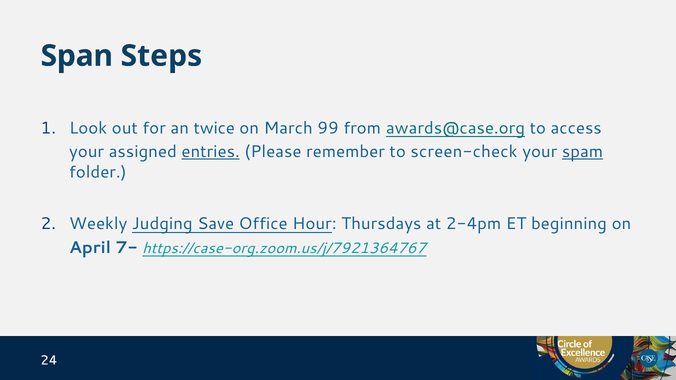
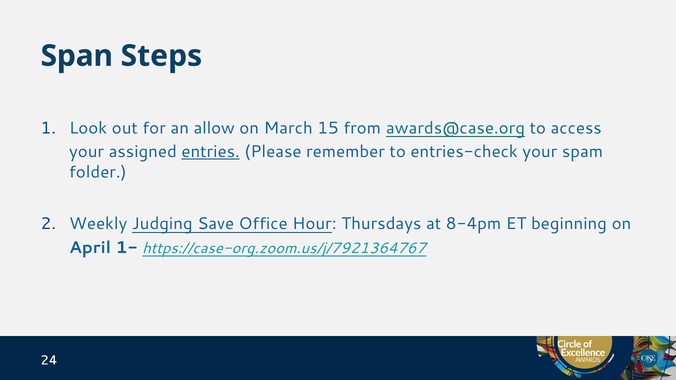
twice: twice -> allow
99: 99 -> 15
screen-check: screen-check -> entries-check
spam underline: present -> none
2-4pm: 2-4pm -> 8-4pm
7-: 7- -> 1-
